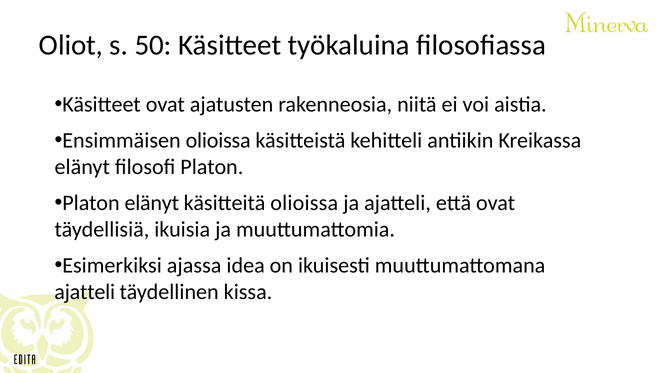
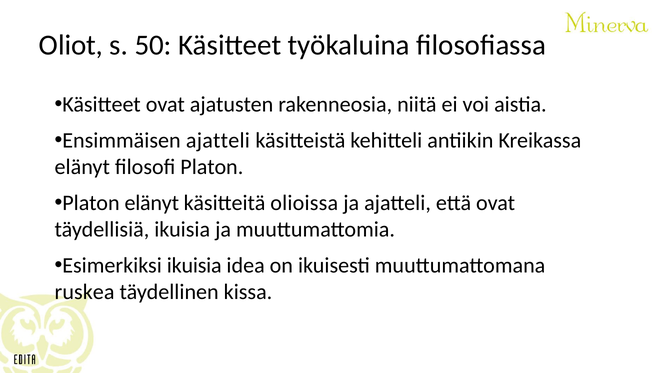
Ensimmäisen olioissa: olioissa -> ajatteli
Esimerkiksi ajassa: ajassa -> ikuisia
ajatteli at (85, 292): ajatteli -> ruskea
